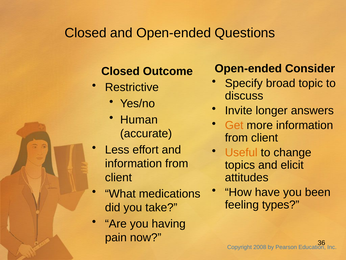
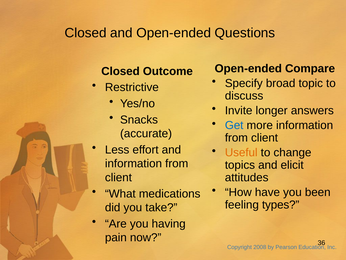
Consider: Consider -> Compare
Human: Human -> Snacks
Get colour: orange -> blue
